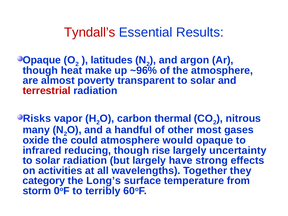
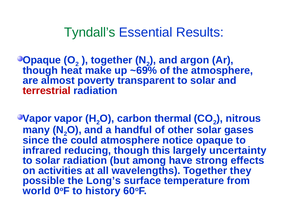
Tyndall’s colour: red -> green
latitudes at (112, 60): latitudes -> together
~96%: ~96% -> ~69%
Risks at (37, 118): Risks -> Vapor
other most: most -> solar
oxide: oxide -> since
would: would -> notice
rise: rise -> this
but largely: largely -> among
category: category -> possible
storm: storm -> world
terribly: terribly -> history
